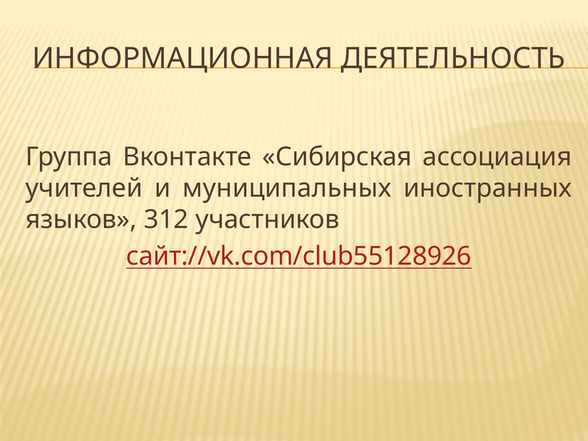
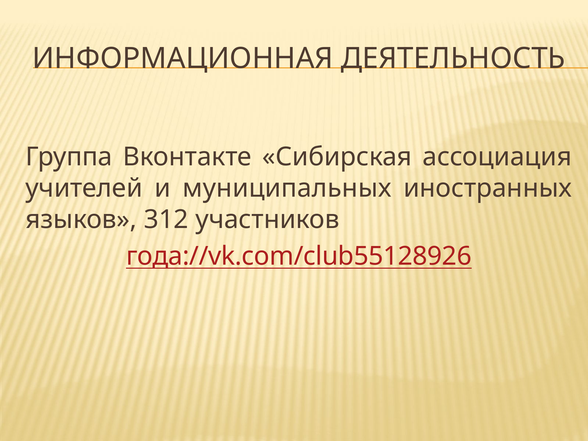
сайт://vk.com/club55128926: сайт://vk.com/club55128926 -> года://vk.com/club55128926
